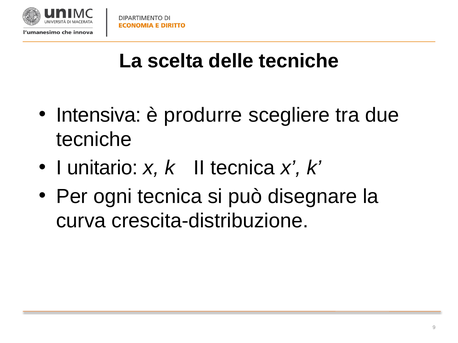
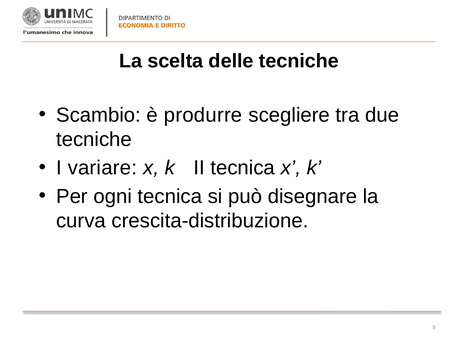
Intensiva: Intensiva -> Scambio
unitario: unitario -> variare
